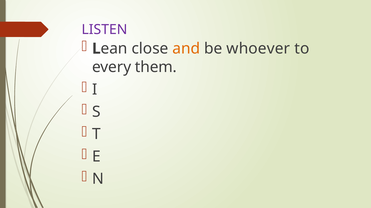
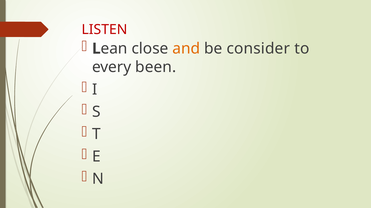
LISTEN colour: purple -> red
whoever: whoever -> consider
them: them -> been
